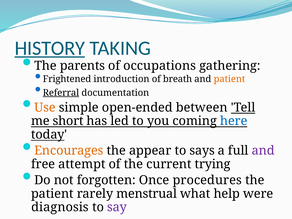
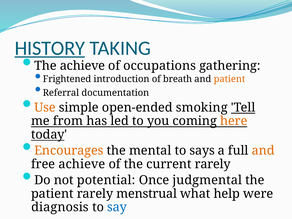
The parents: parents -> achieve
Referral underline: present -> none
between: between -> smoking
short: short -> from
here colour: blue -> orange
appear: appear -> mental
and at (263, 151) colour: purple -> orange
free attempt: attempt -> achieve
current trying: trying -> rarely
forgotten: forgotten -> potential
procedures: procedures -> judgmental
say colour: purple -> blue
